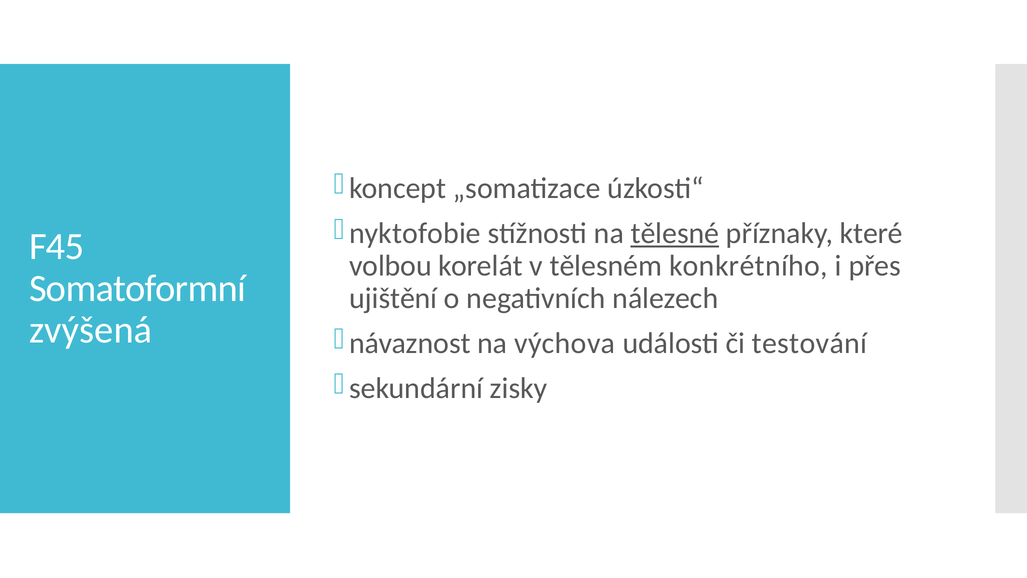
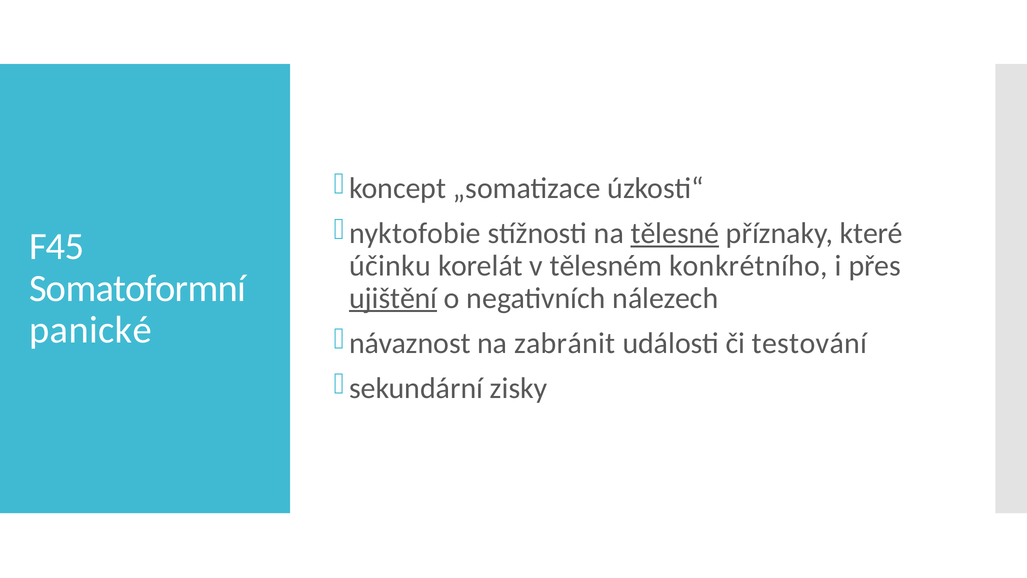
volbou: volbou -> účinku
ujištění underline: none -> present
zvýšená: zvýšená -> panické
výchova: výchova -> zabránit
